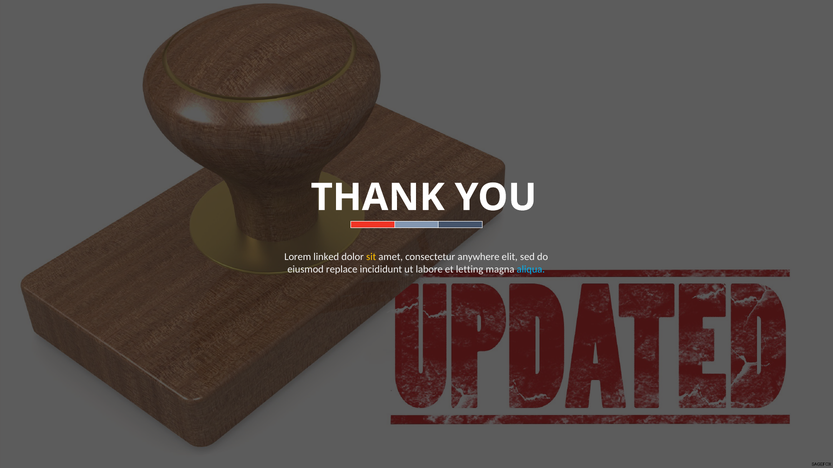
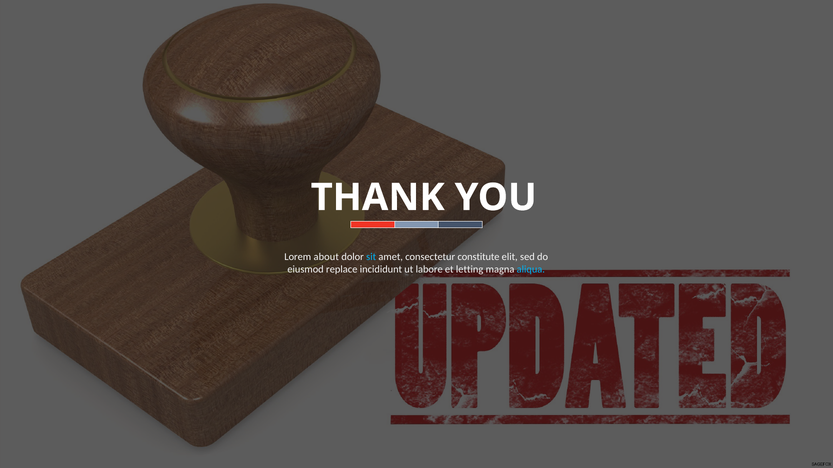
linked: linked -> about
sit colour: yellow -> light blue
anywhere: anywhere -> constitute
